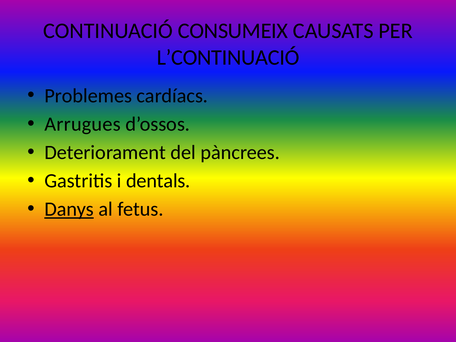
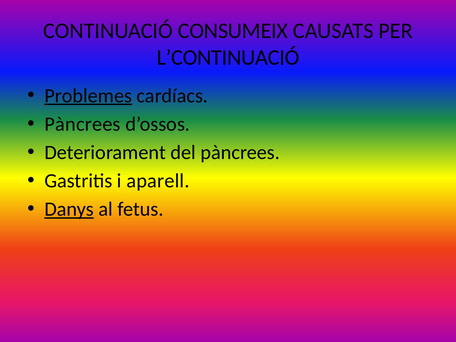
Problemes underline: none -> present
Arrugues at (83, 124): Arrugues -> Pàncrees
dentals: dentals -> aparell
